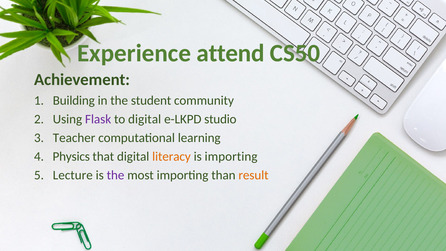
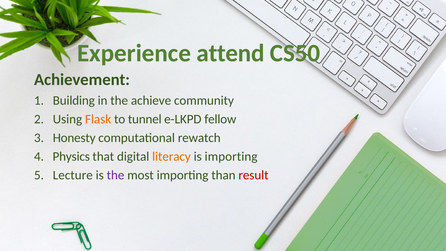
student: student -> achieve
Flask colour: purple -> orange
to digital: digital -> tunnel
studio: studio -> fellow
Teacher: Teacher -> Honesty
learning: learning -> rewatch
result colour: orange -> red
